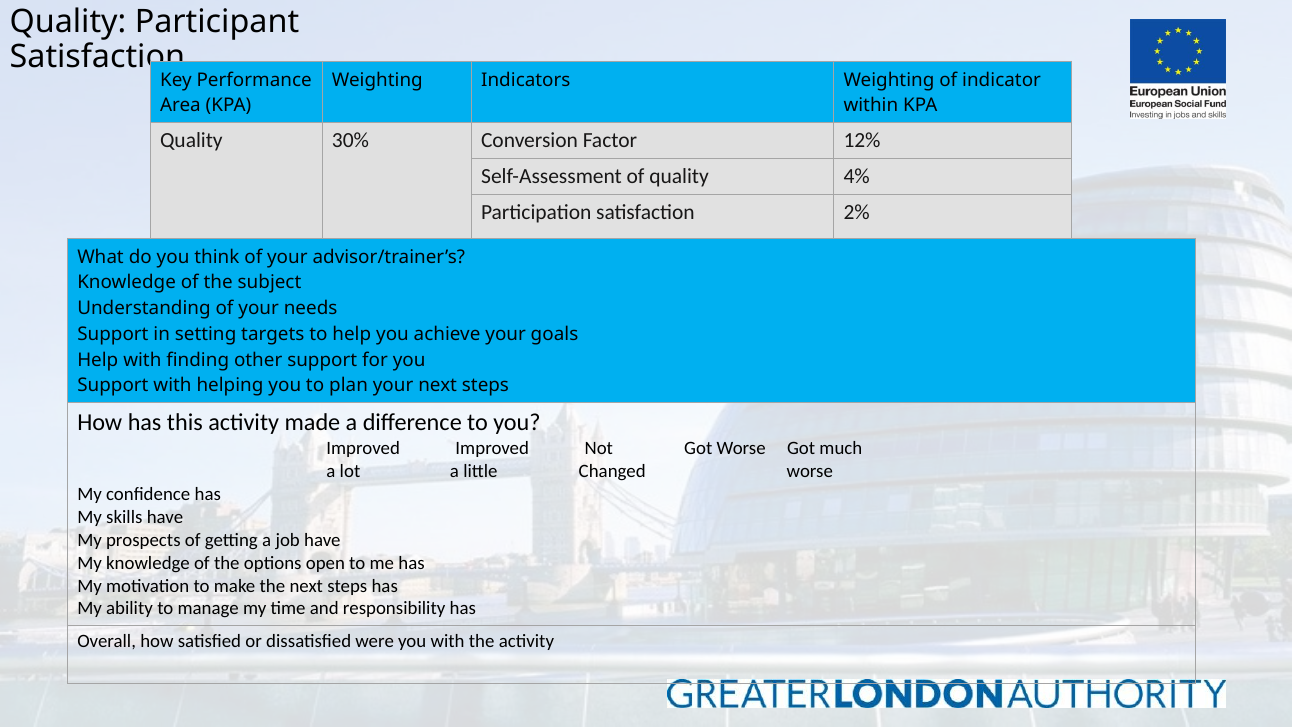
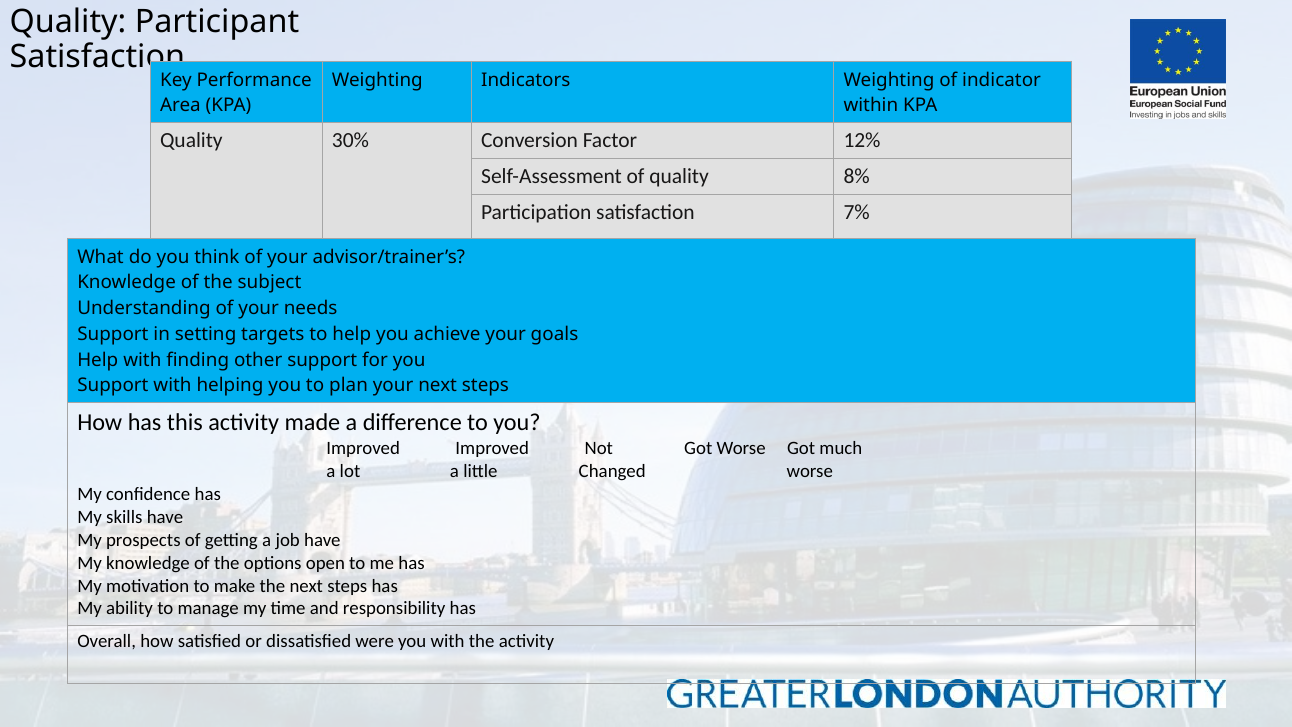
4%: 4% -> 8%
2%: 2% -> 7%
